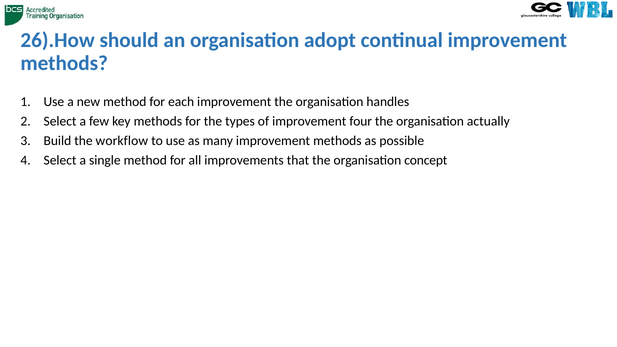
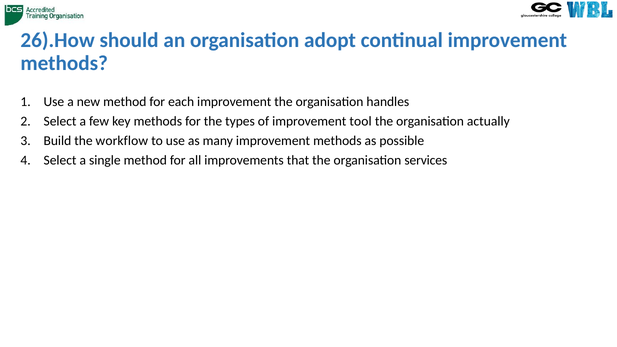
four: four -> tool
concept: concept -> services
